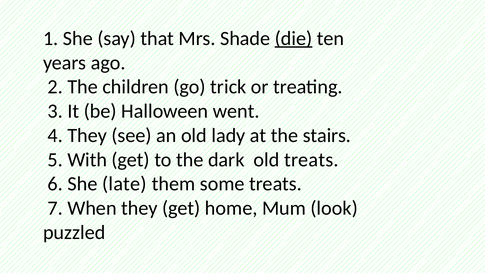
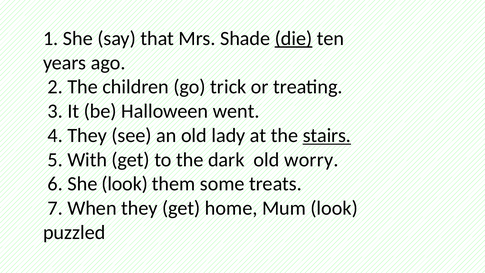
stairs underline: none -> present
old treats: treats -> worry
She late: late -> look
